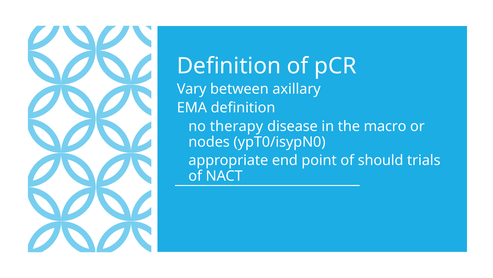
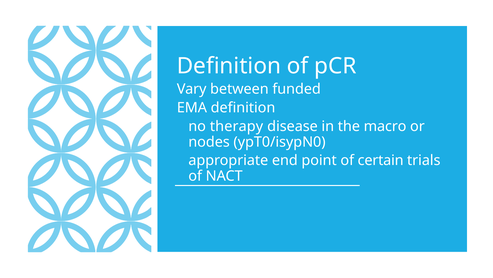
axillary: axillary -> funded
should: should -> certain
